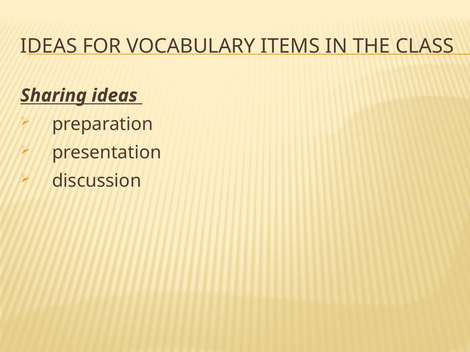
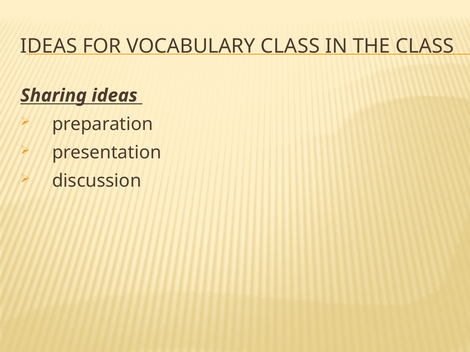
VOCABULARY ITEMS: ITEMS -> CLASS
